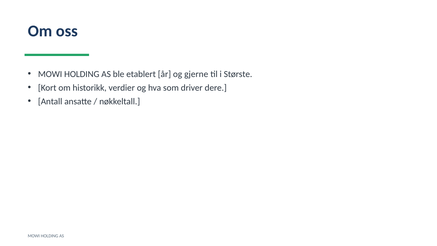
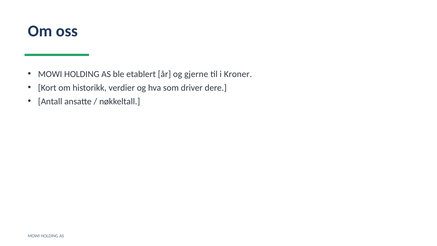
Største: Største -> Kroner
